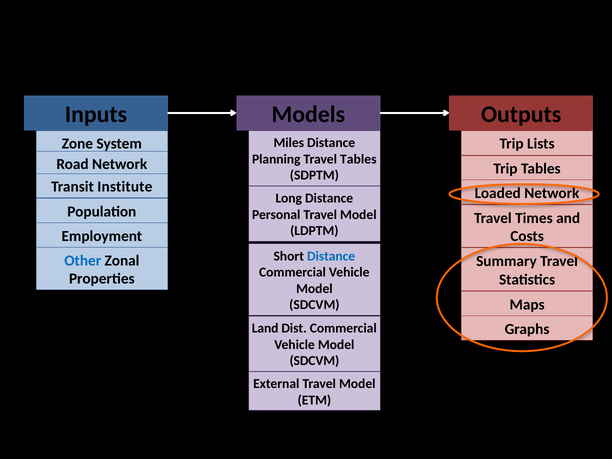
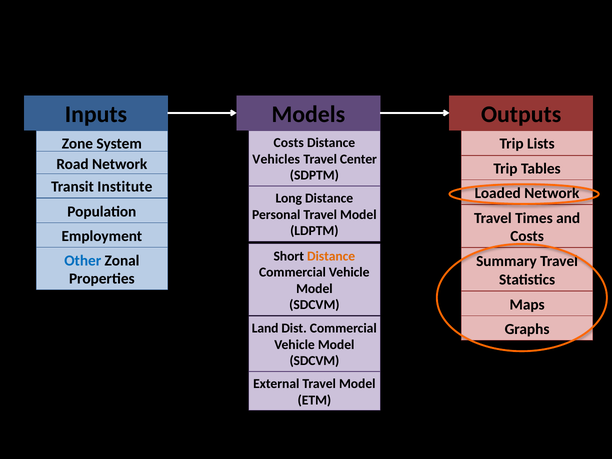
Miles at (289, 143): Miles -> Costs
Planning: Planning -> Vehicles
Travel Tables: Tables -> Center
Distance at (331, 256) colour: blue -> orange
